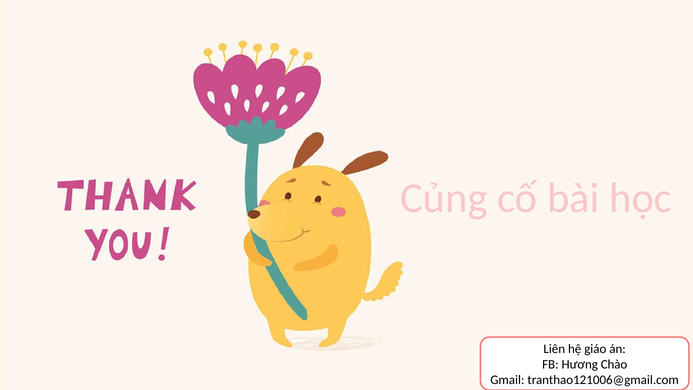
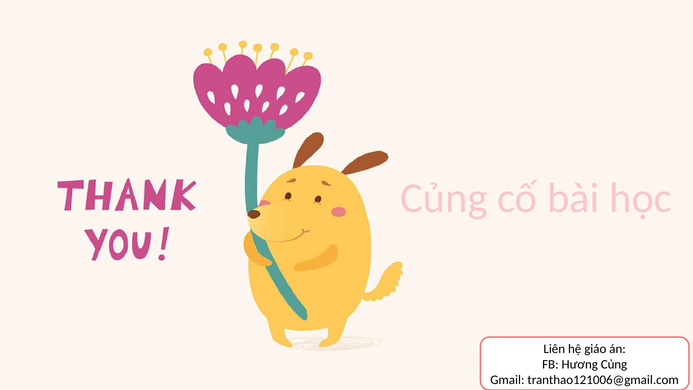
Hương Chào: Chào -> Củng
